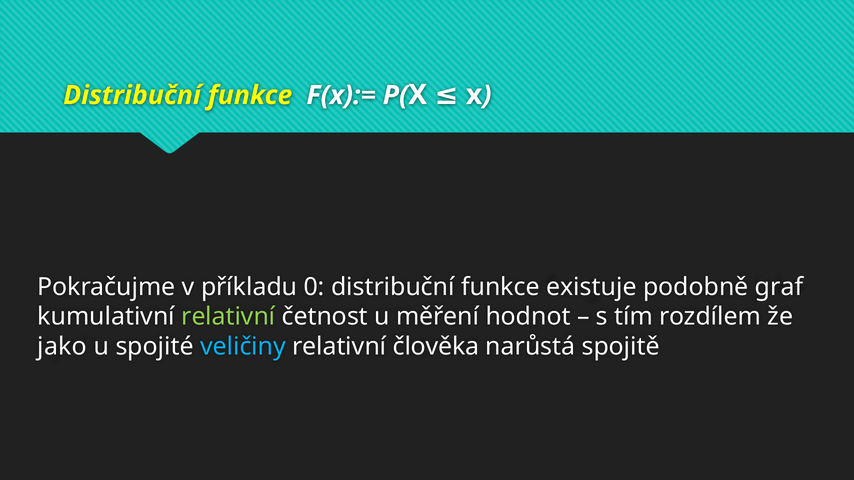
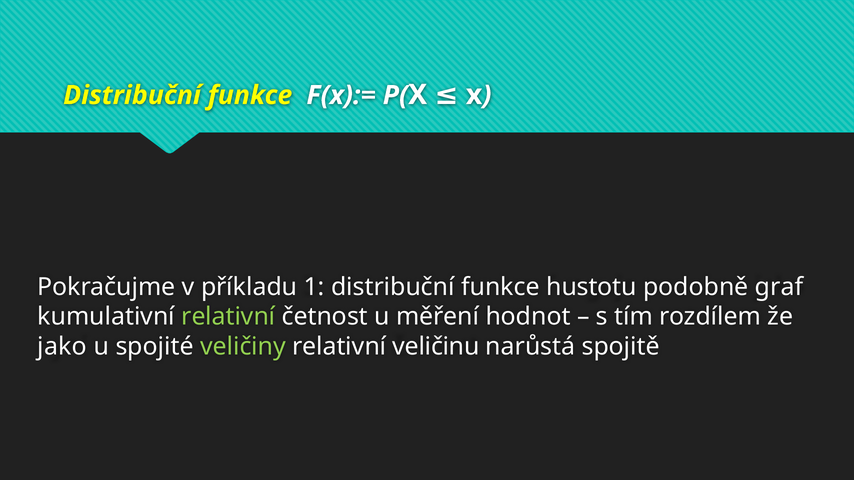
0: 0 -> 1
existuje: existuje -> hustotu
veličiny colour: light blue -> light green
člověka: člověka -> veličinu
